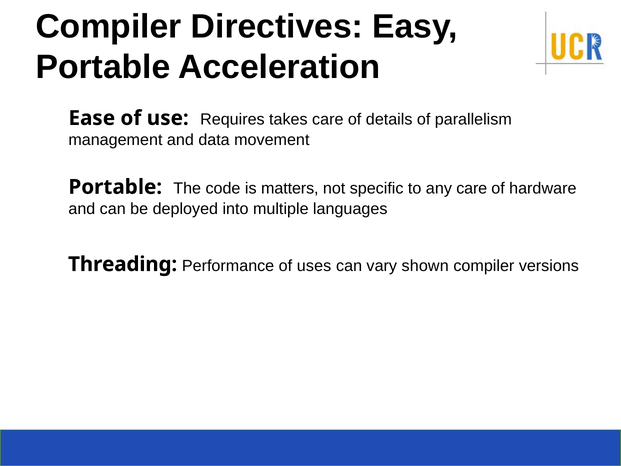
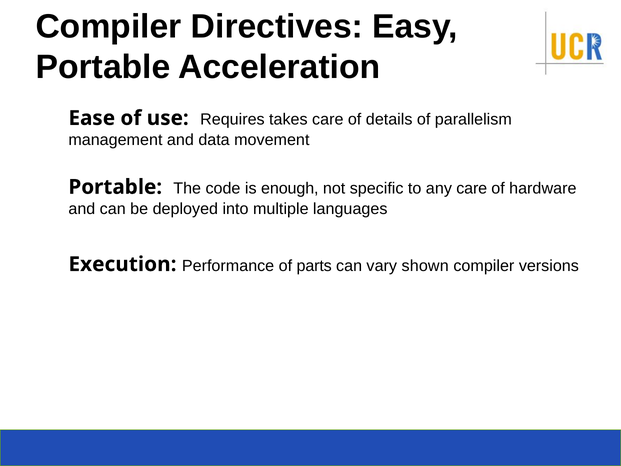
matters: matters -> enough
Threading: Threading -> Execution
uses: uses -> parts
